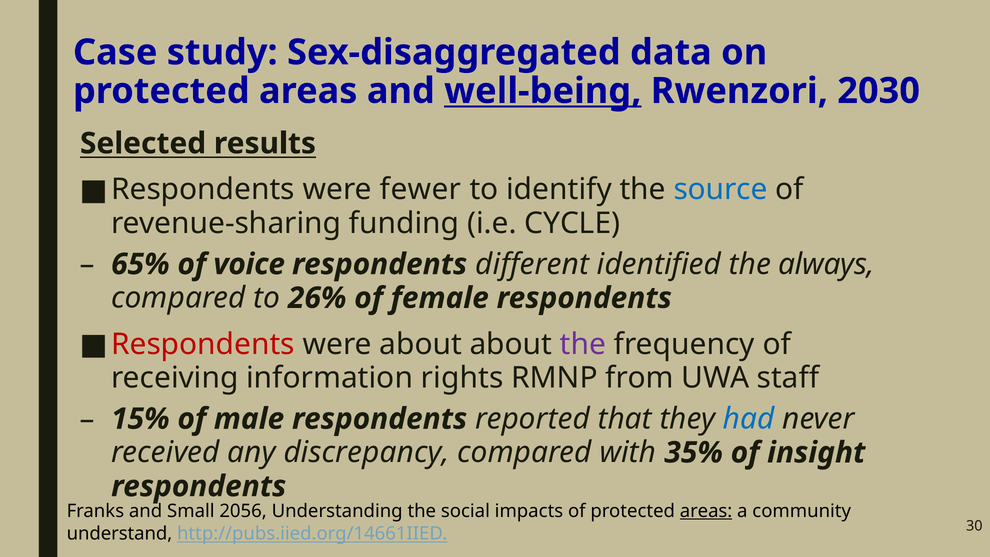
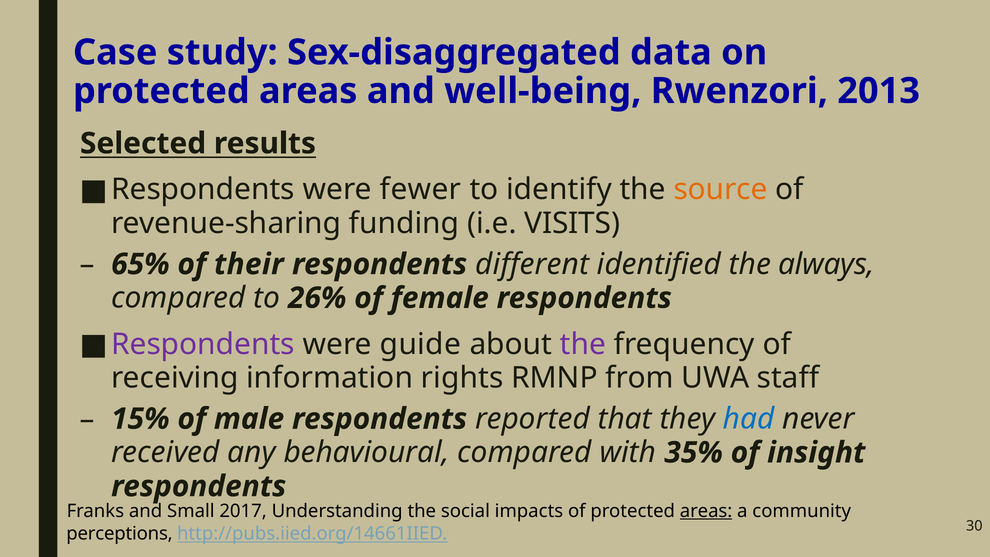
well-being underline: present -> none
2030: 2030 -> 2013
source colour: blue -> orange
CYCLE: CYCLE -> VISITS
voice: voice -> their
Respondents at (203, 344) colour: red -> purple
were about: about -> guide
discrepancy: discrepancy -> behavioural
2056: 2056 -> 2017
understand: understand -> perceptions
